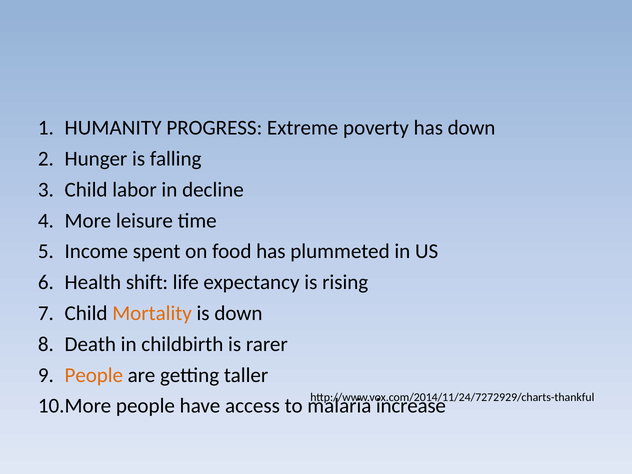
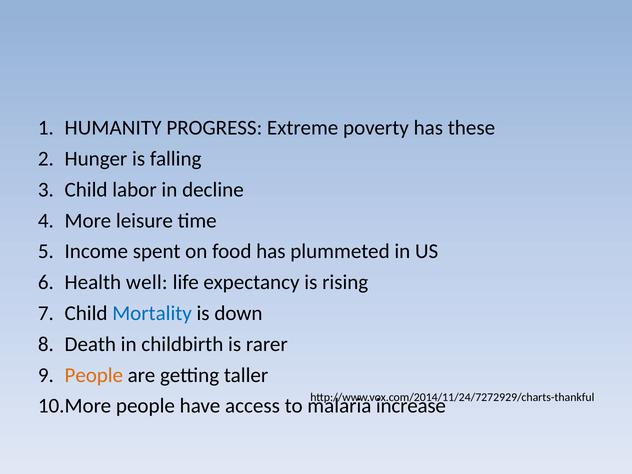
has down: down -> these
shift: shift -> well
Mortality colour: orange -> blue
